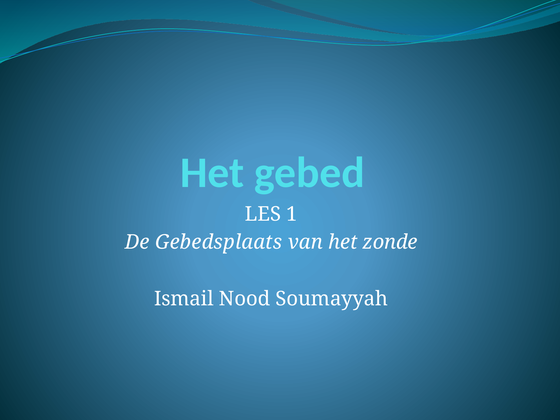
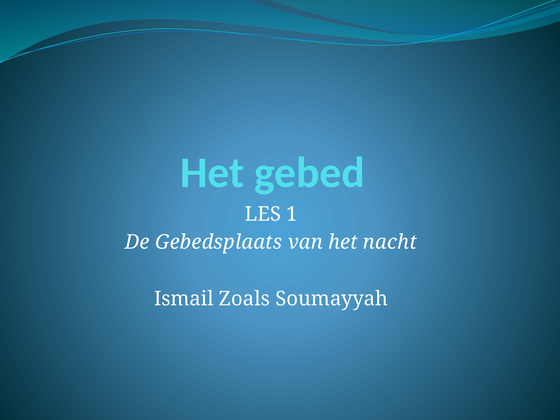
zonde: zonde -> nacht
Nood: Nood -> Zoals
